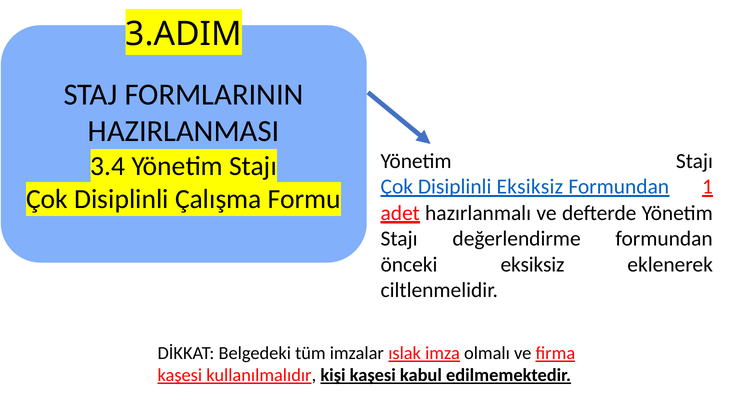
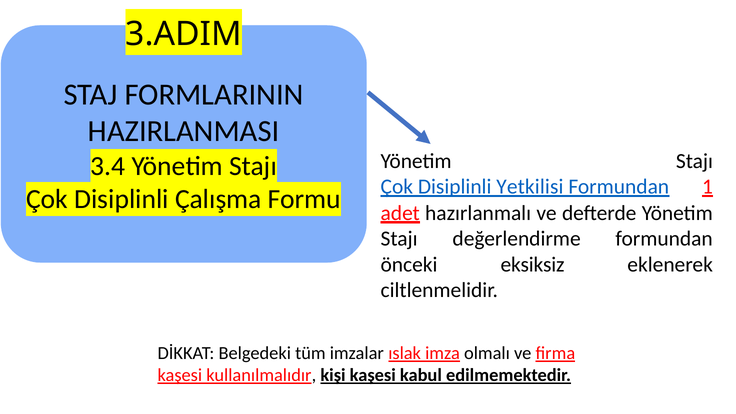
Disiplinli Eksiksiz: Eksiksiz -> Yetkilisi
